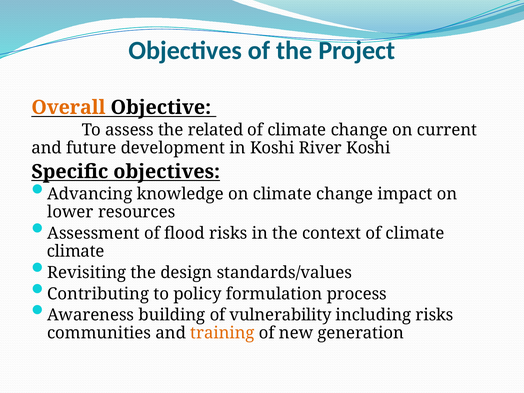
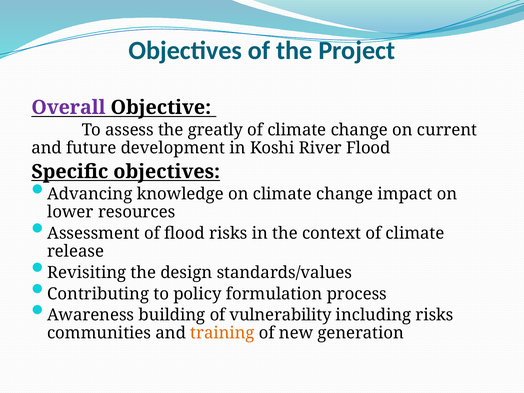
Overall colour: orange -> purple
related: related -> greatly
River Koshi: Koshi -> Flood
climate at (76, 251): climate -> release
